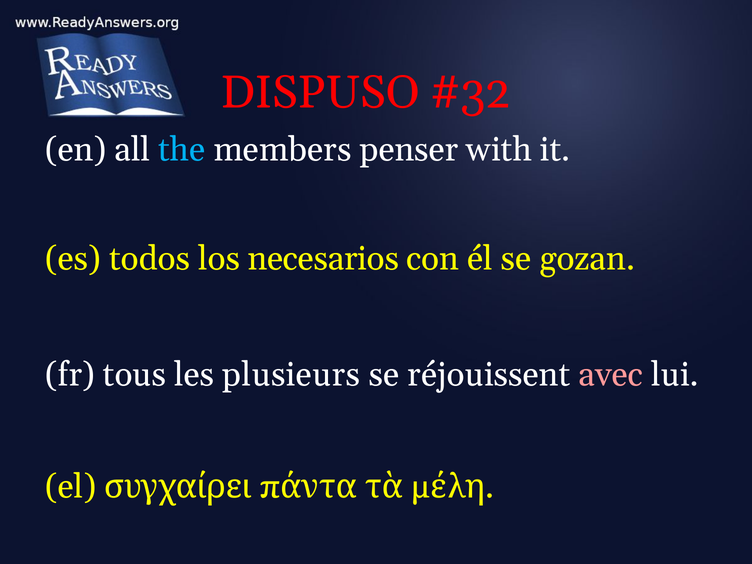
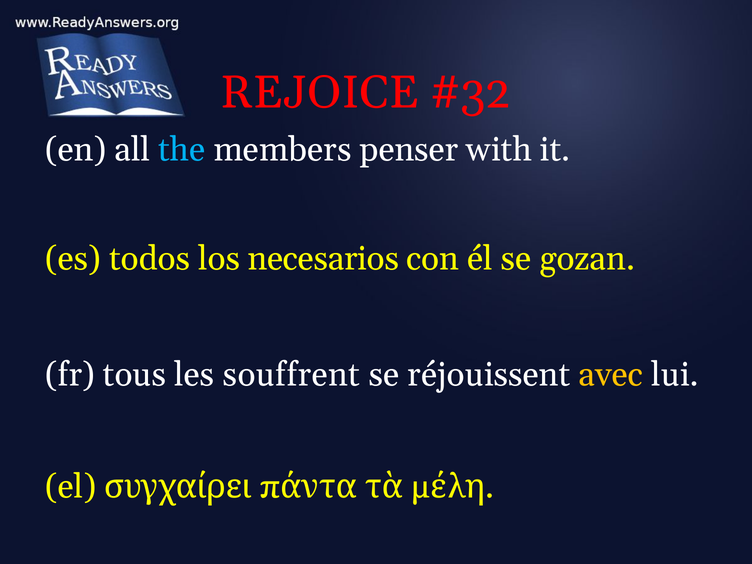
DISPUSO: DISPUSO -> REJOICE
plusieurs: plusieurs -> souffrent
avec colour: pink -> yellow
